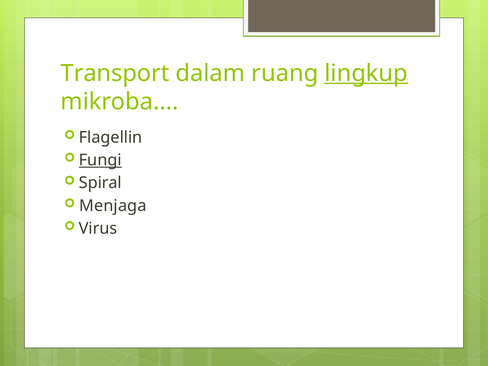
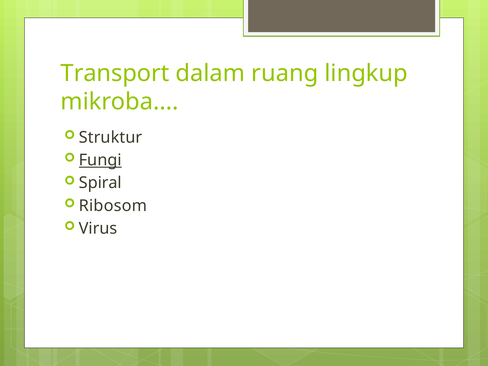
lingkup underline: present -> none
Flagellin: Flagellin -> Struktur
Menjaga: Menjaga -> Ribosom
